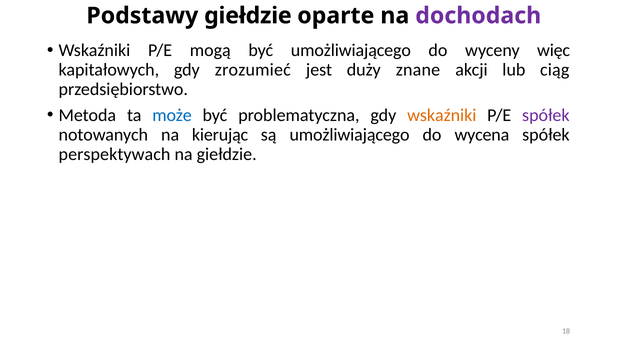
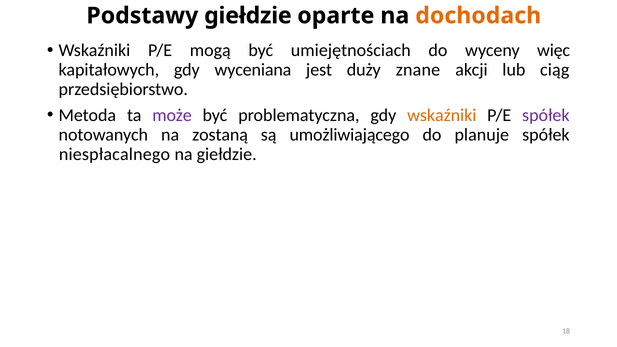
dochodach colour: purple -> orange
być umożliwiającego: umożliwiającego -> umiejętnościach
zrozumieć: zrozumieć -> wyceniana
może colour: blue -> purple
kierując: kierując -> zostaną
wycena: wycena -> planuje
perspektywach: perspektywach -> niespłacalnego
